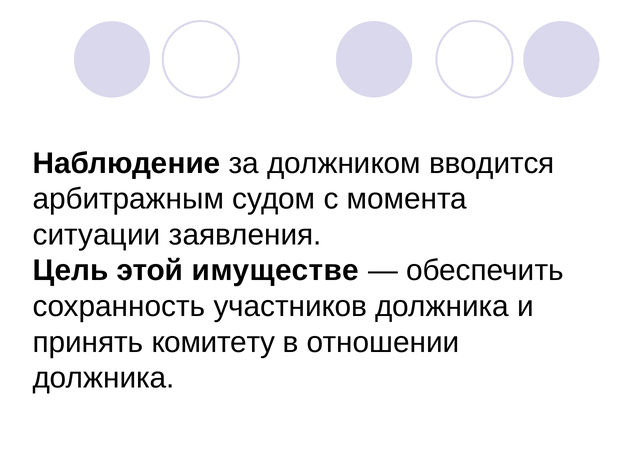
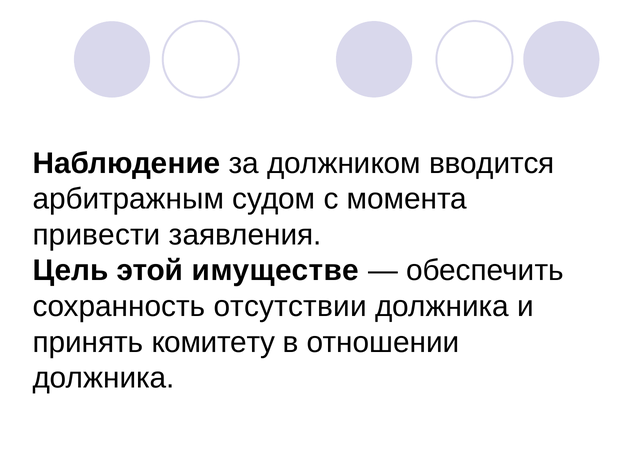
ситуации: ситуации -> привести
участников: участников -> отсутствии
